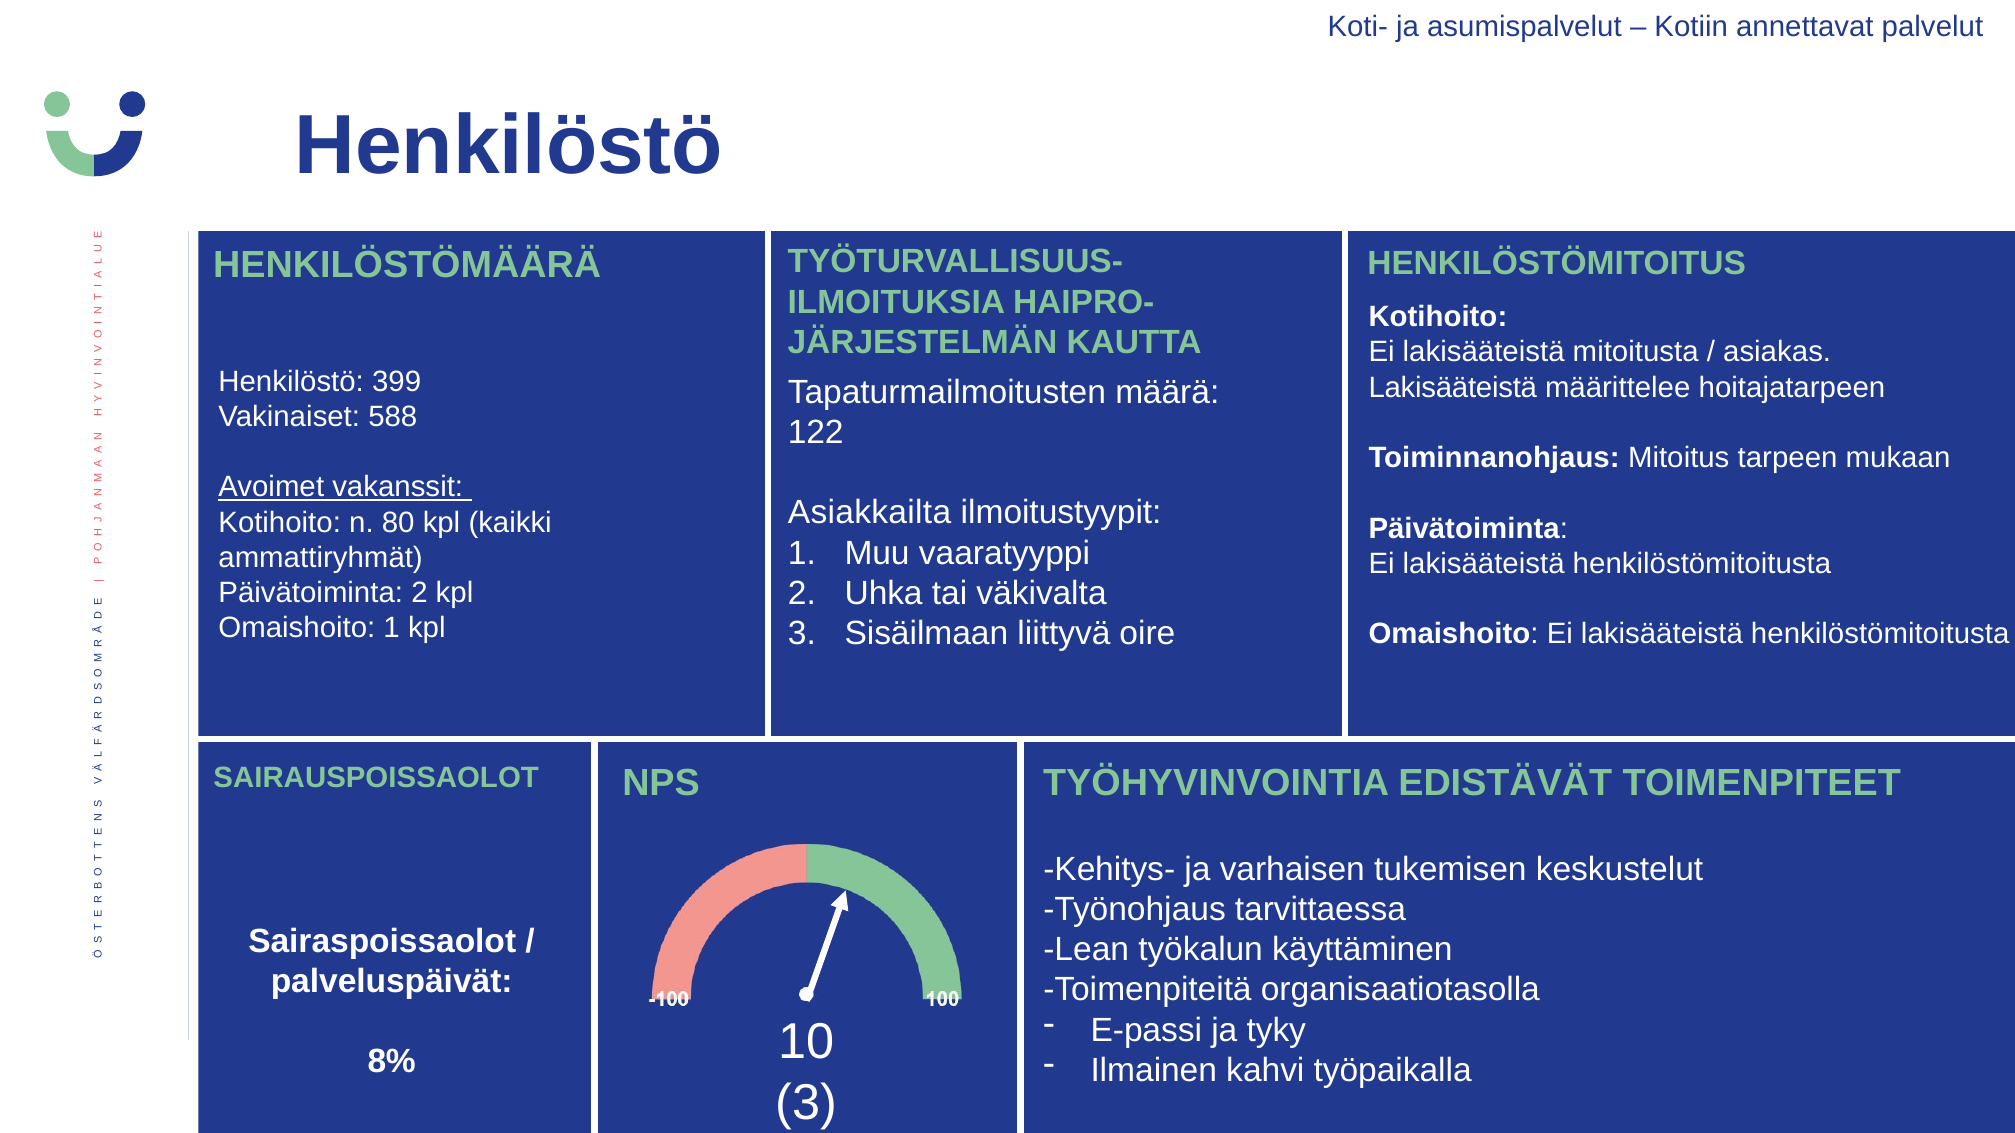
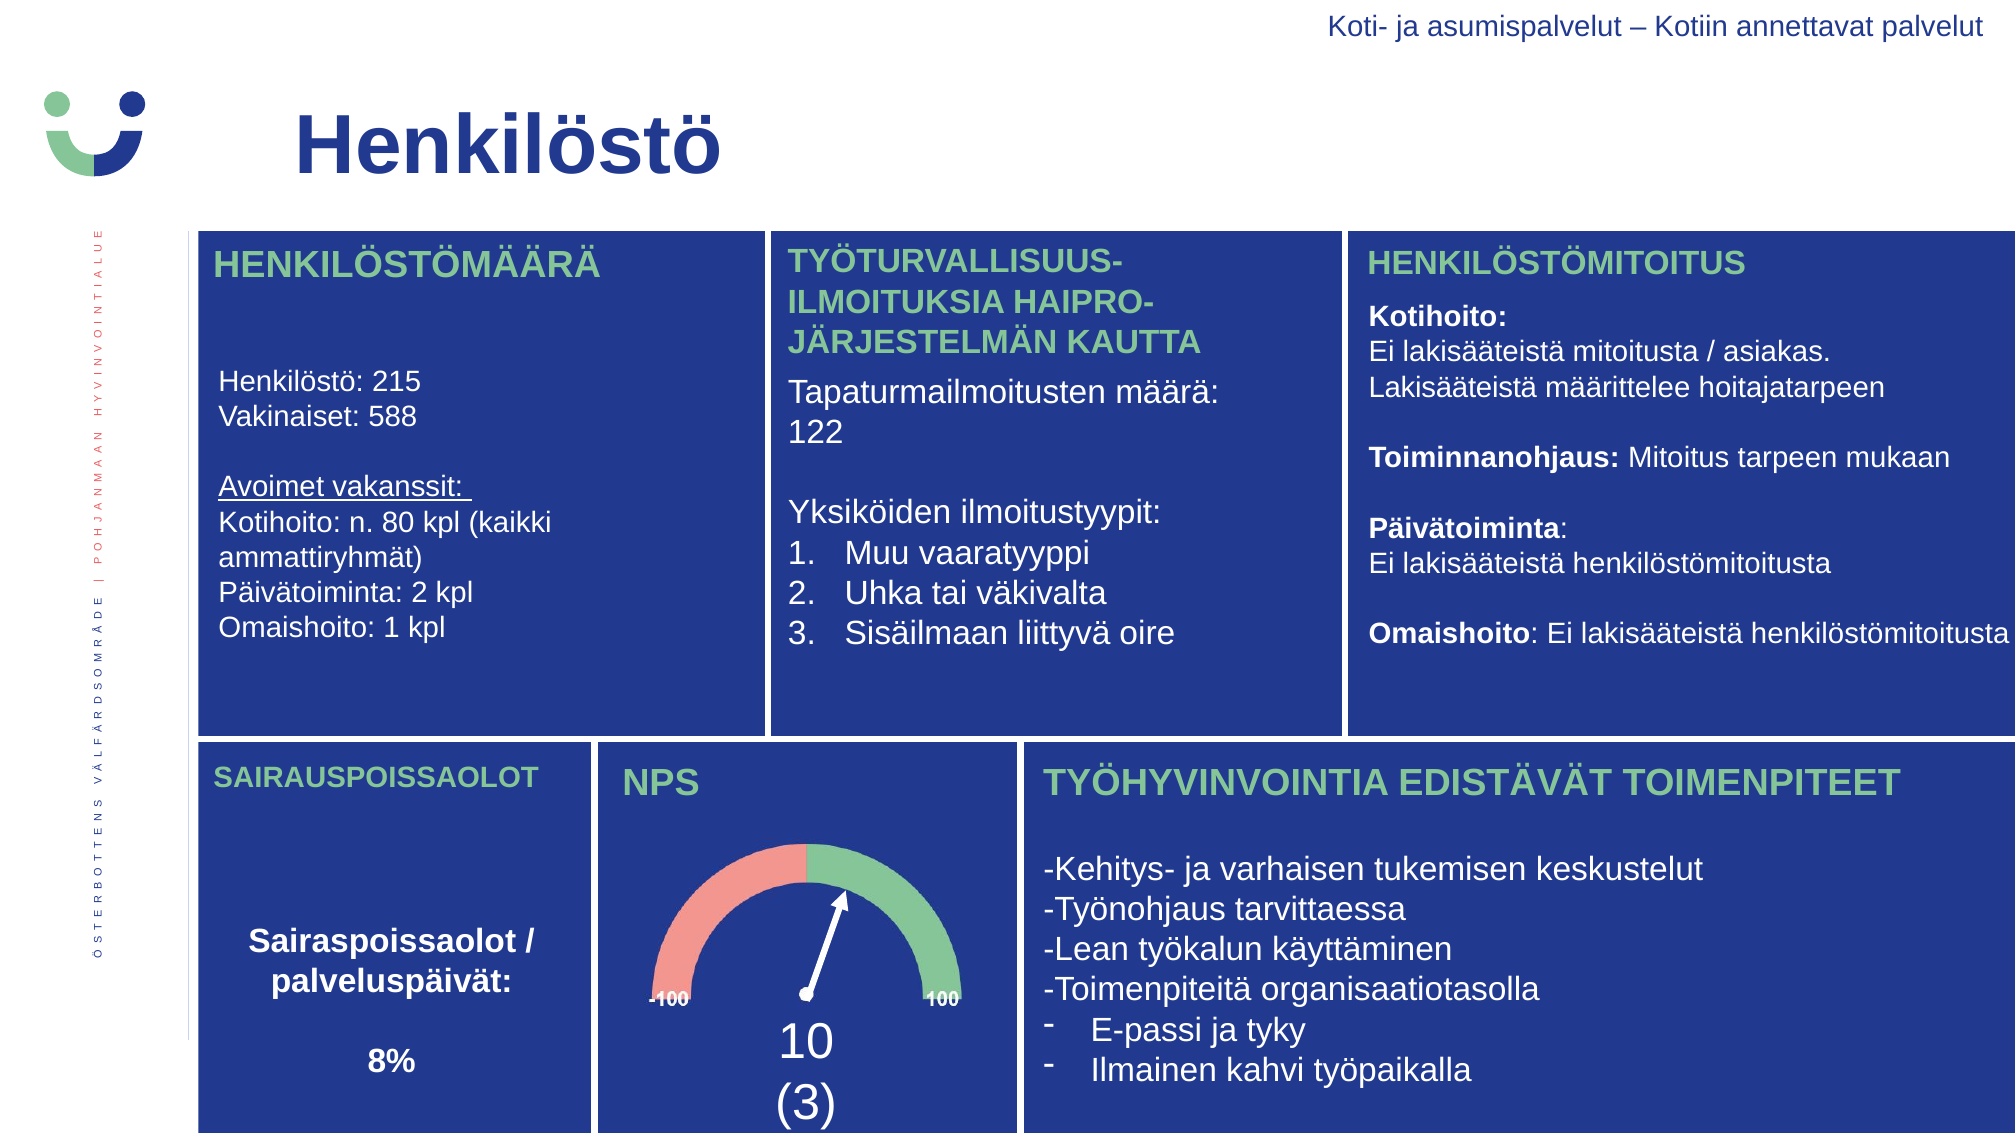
399: 399 -> 215
Asiakkailta: Asiakkailta -> Yksiköiden
